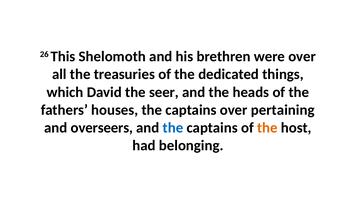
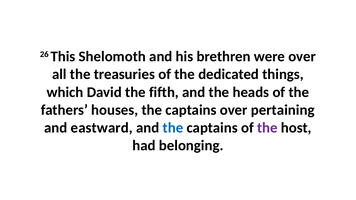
seer: seer -> fifth
overseers: overseers -> eastward
the at (267, 128) colour: orange -> purple
